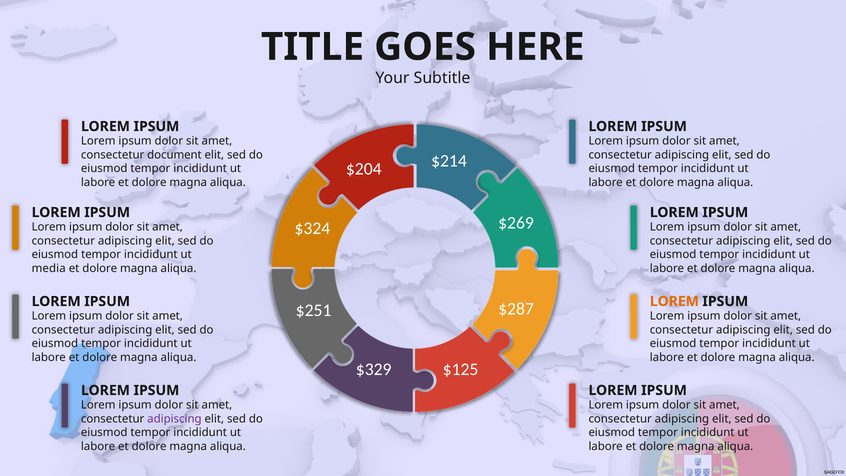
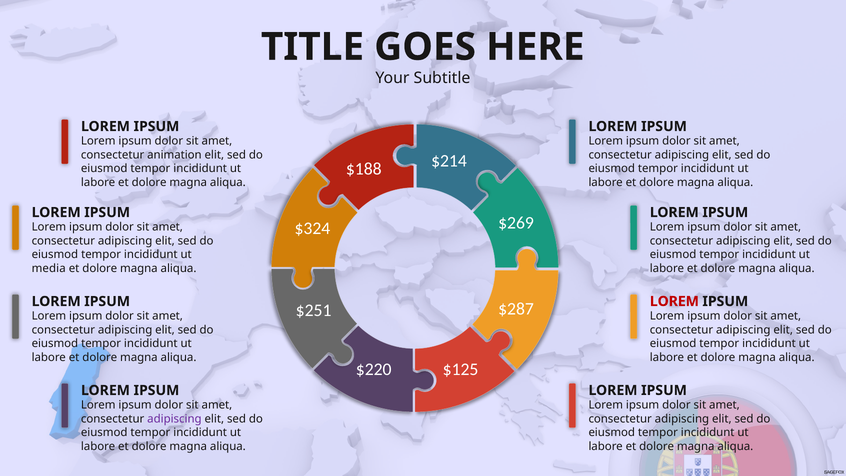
document: document -> animation
$204: $204 -> $188
LOREM at (674, 301) colour: orange -> red
$329: $329 -> $220
